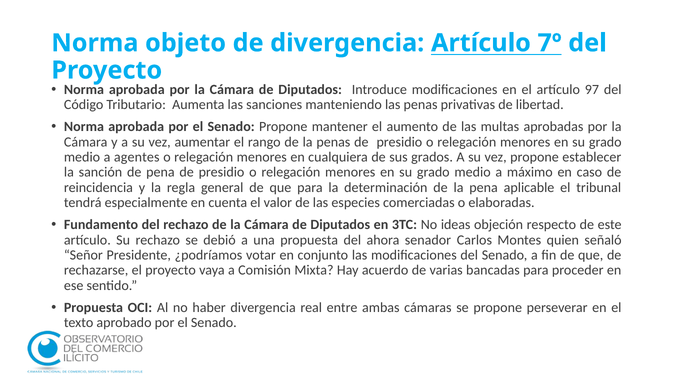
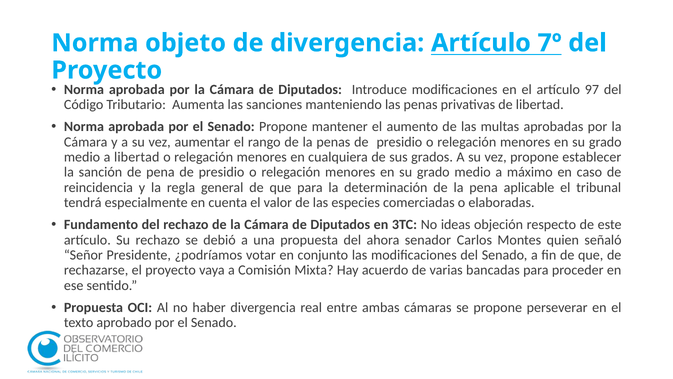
a agentes: agentes -> libertad
